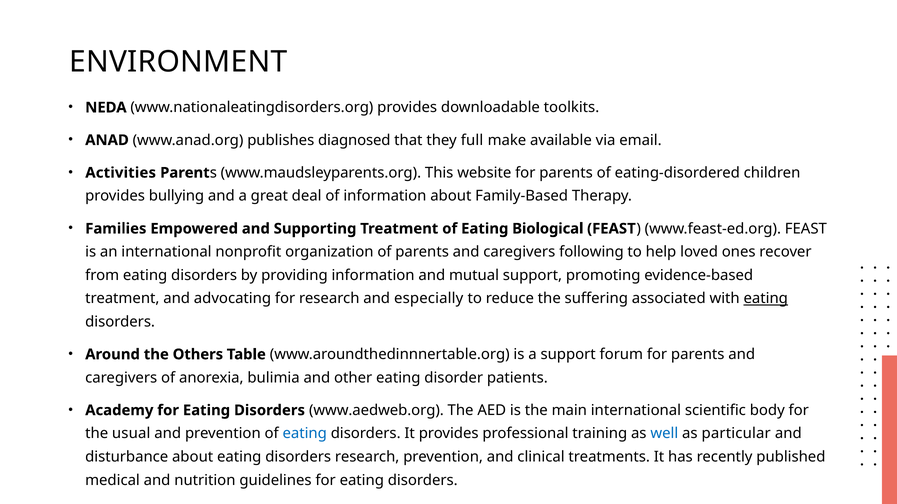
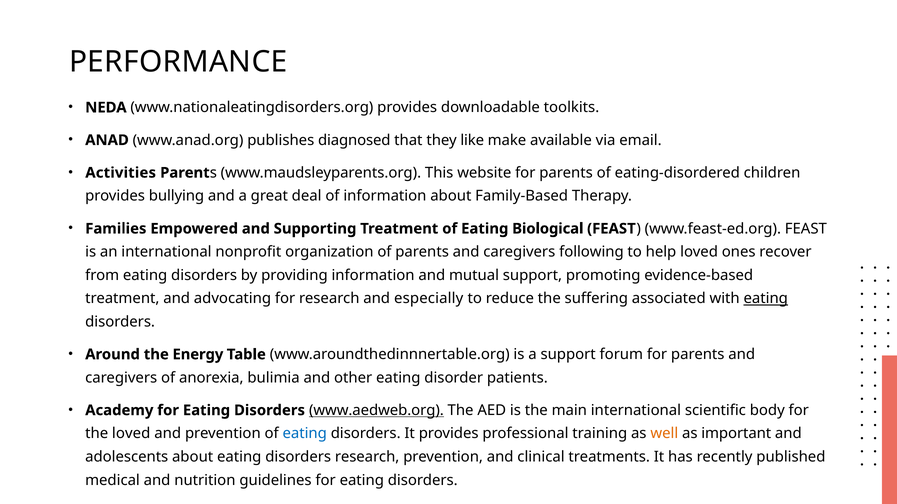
ENVIRONMENT: ENVIRONMENT -> PERFORMANCE
full: full -> like
Others: Others -> Energy
www.aedweb.org underline: none -> present
the usual: usual -> loved
well colour: blue -> orange
particular: particular -> important
disturbance: disturbance -> adolescents
